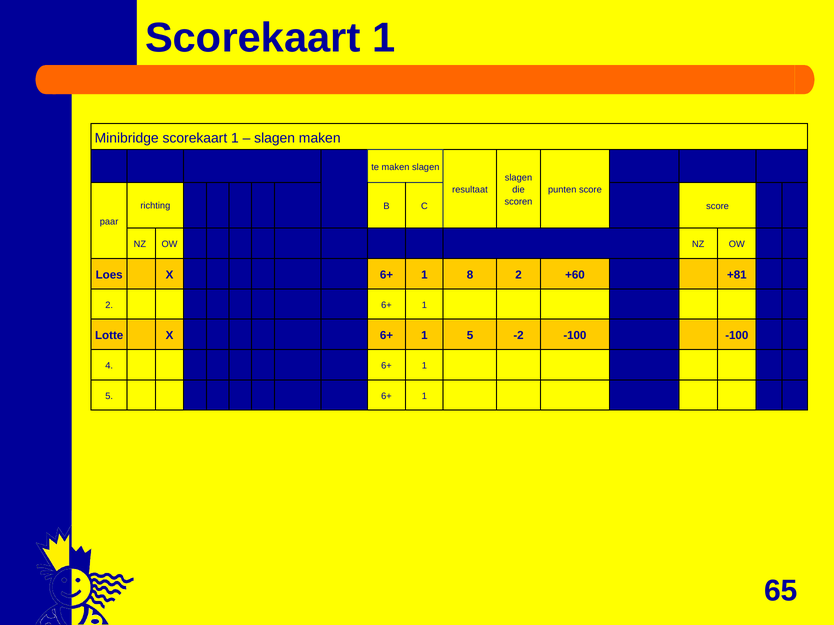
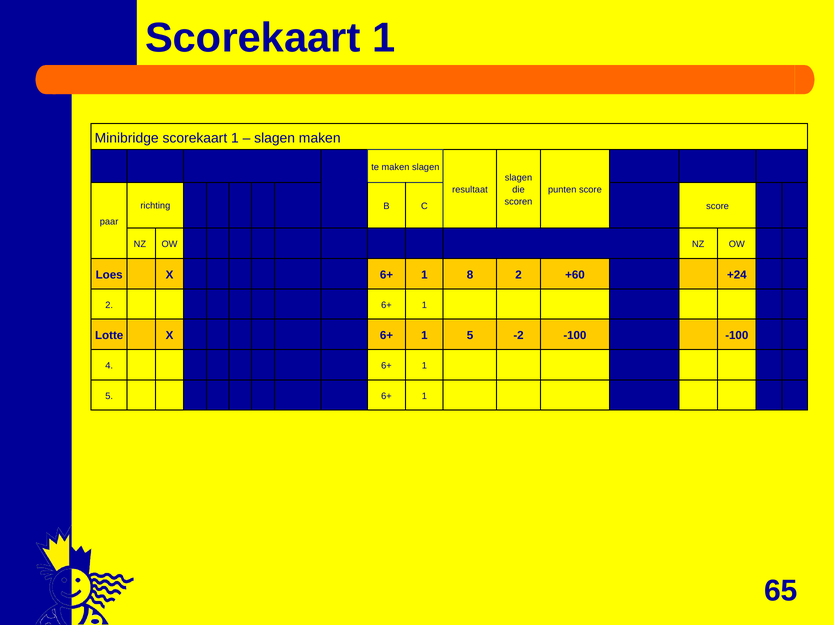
+81: +81 -> +24
